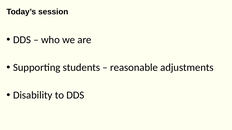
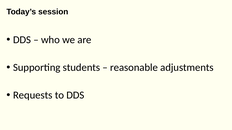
Disability: Disability -> Requests
